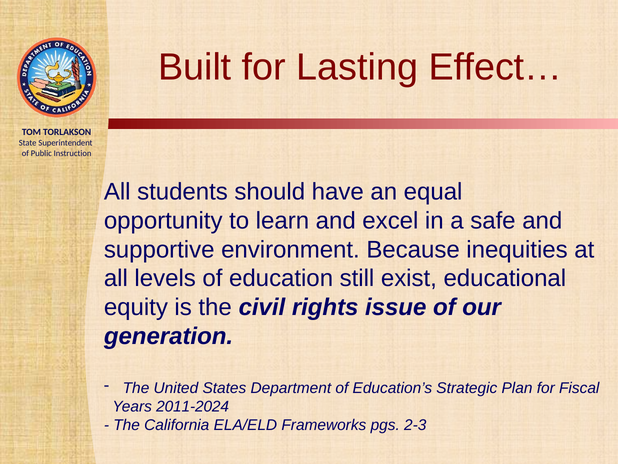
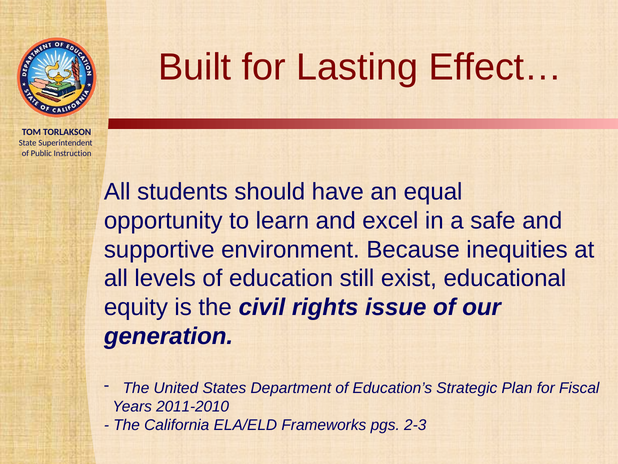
2011-2024: 2011-2024 -> 2011-2010
